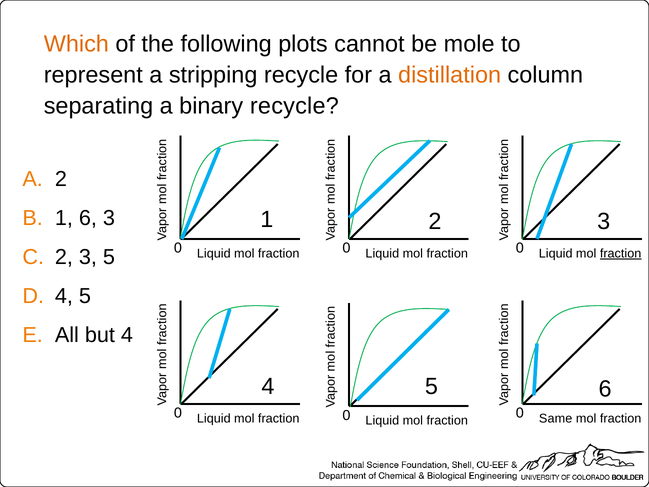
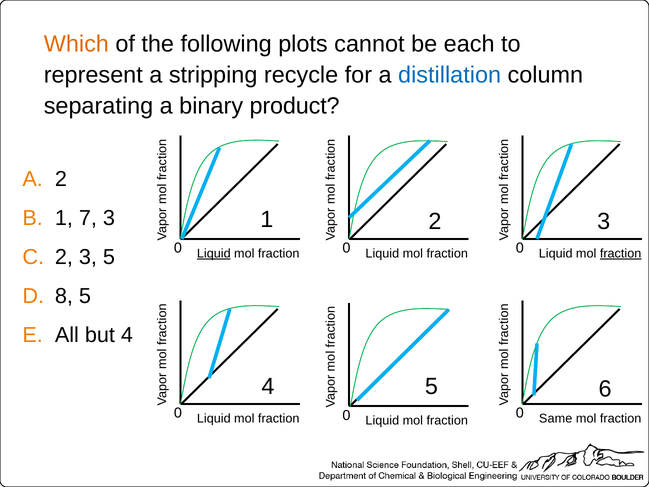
mole: mole -> each
distillation colour: orange -> blue
binary recycle: recycle -> product
6 at (88, 218): 6 -> 7
Liquid at (214, 253) underline: none -> present
4 at (64, 296): 4 -> 8
